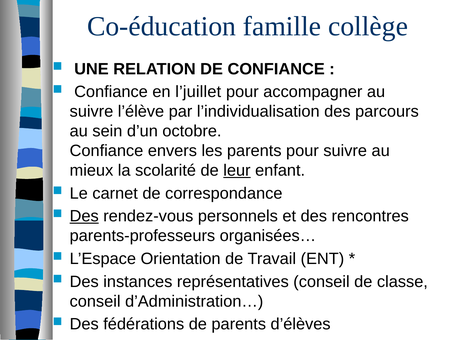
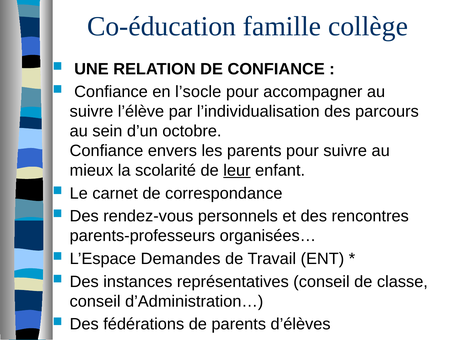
l’juillet: l’juillet -> l’socle
Des at (84, 216) underline: present -> none
Orientation: Orientation -> Demandes
